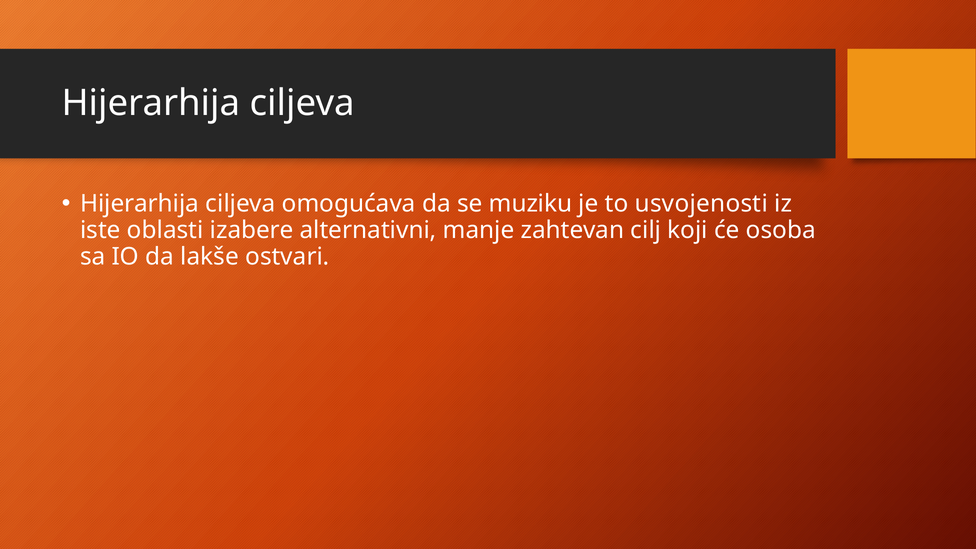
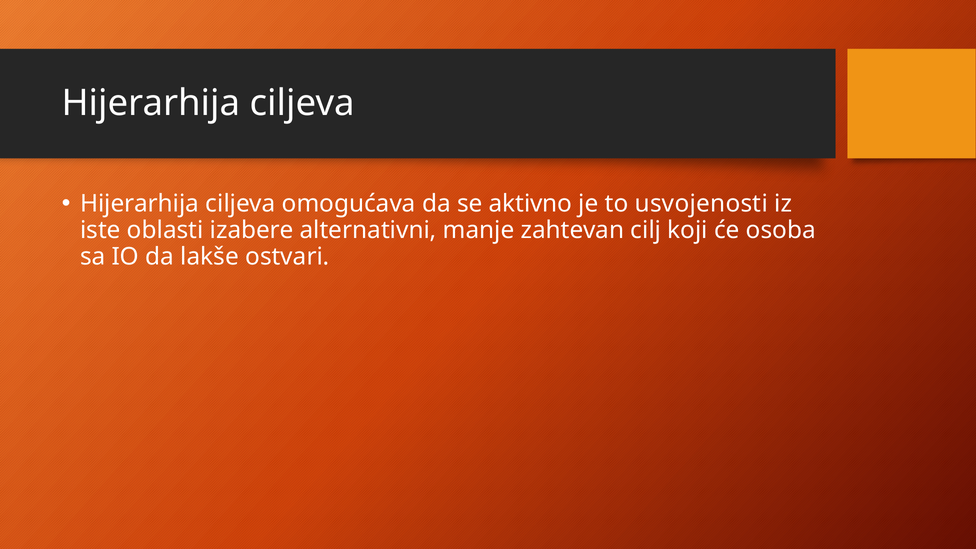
muziku: muziku -> aktivno
